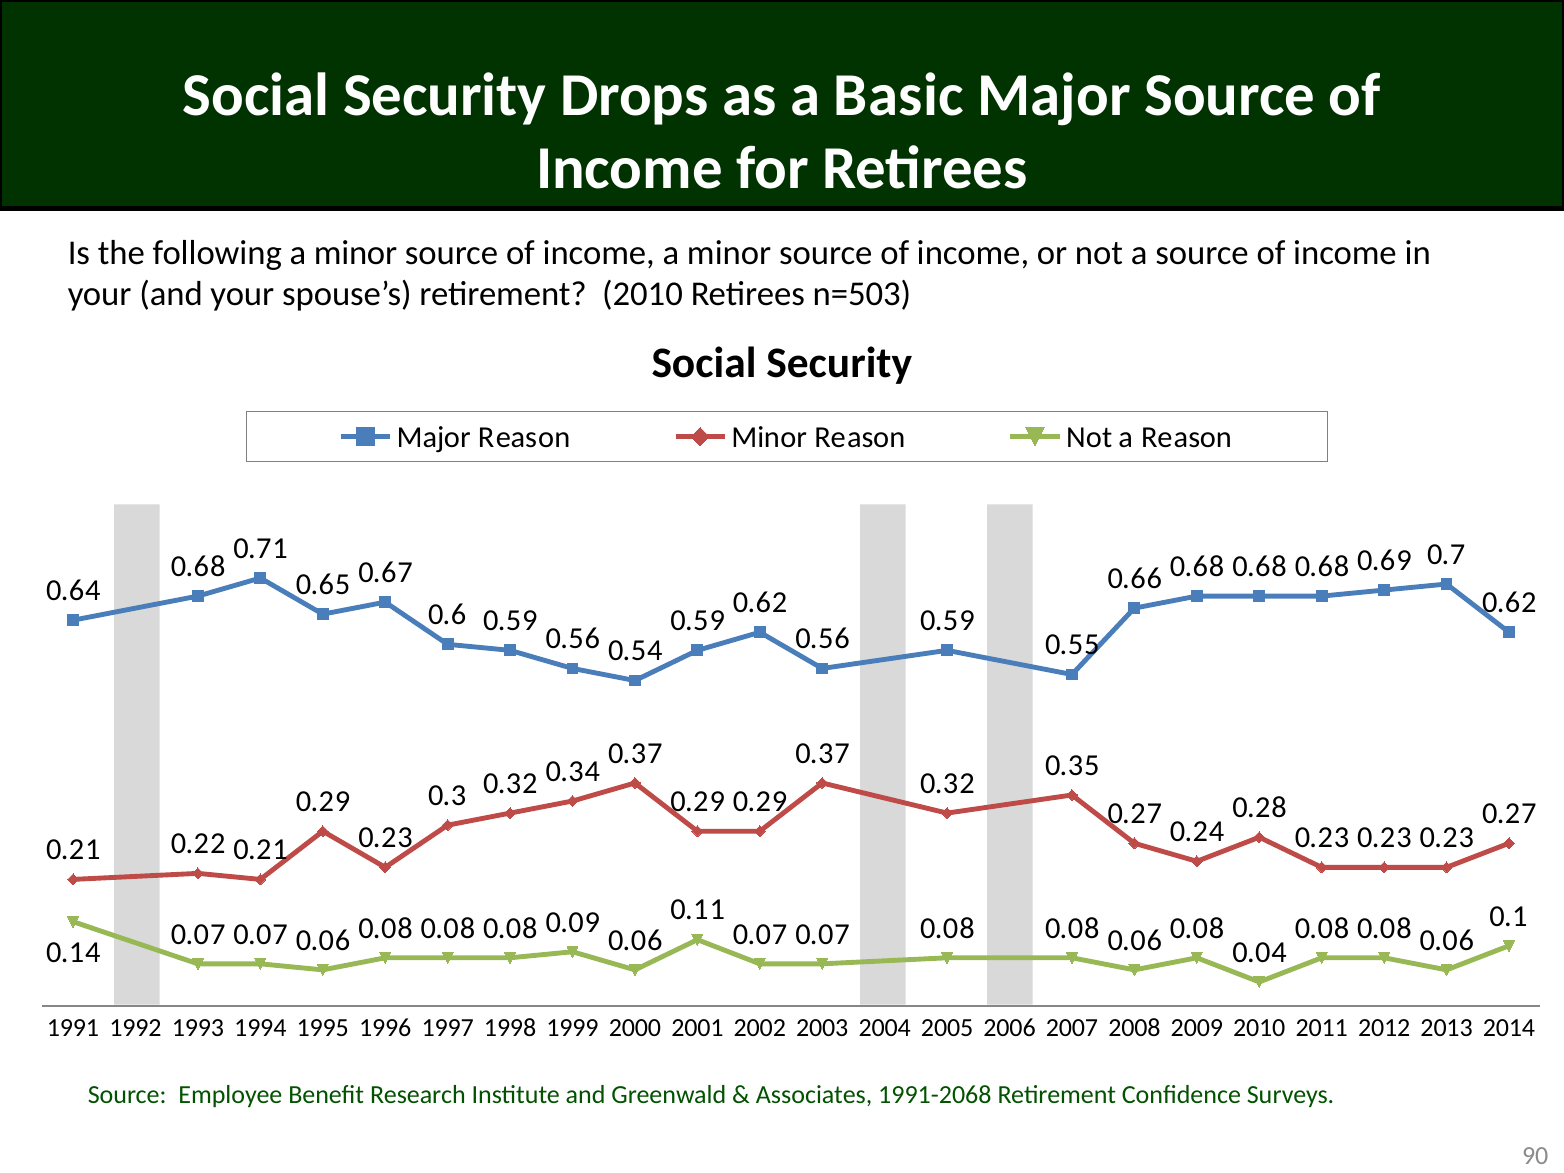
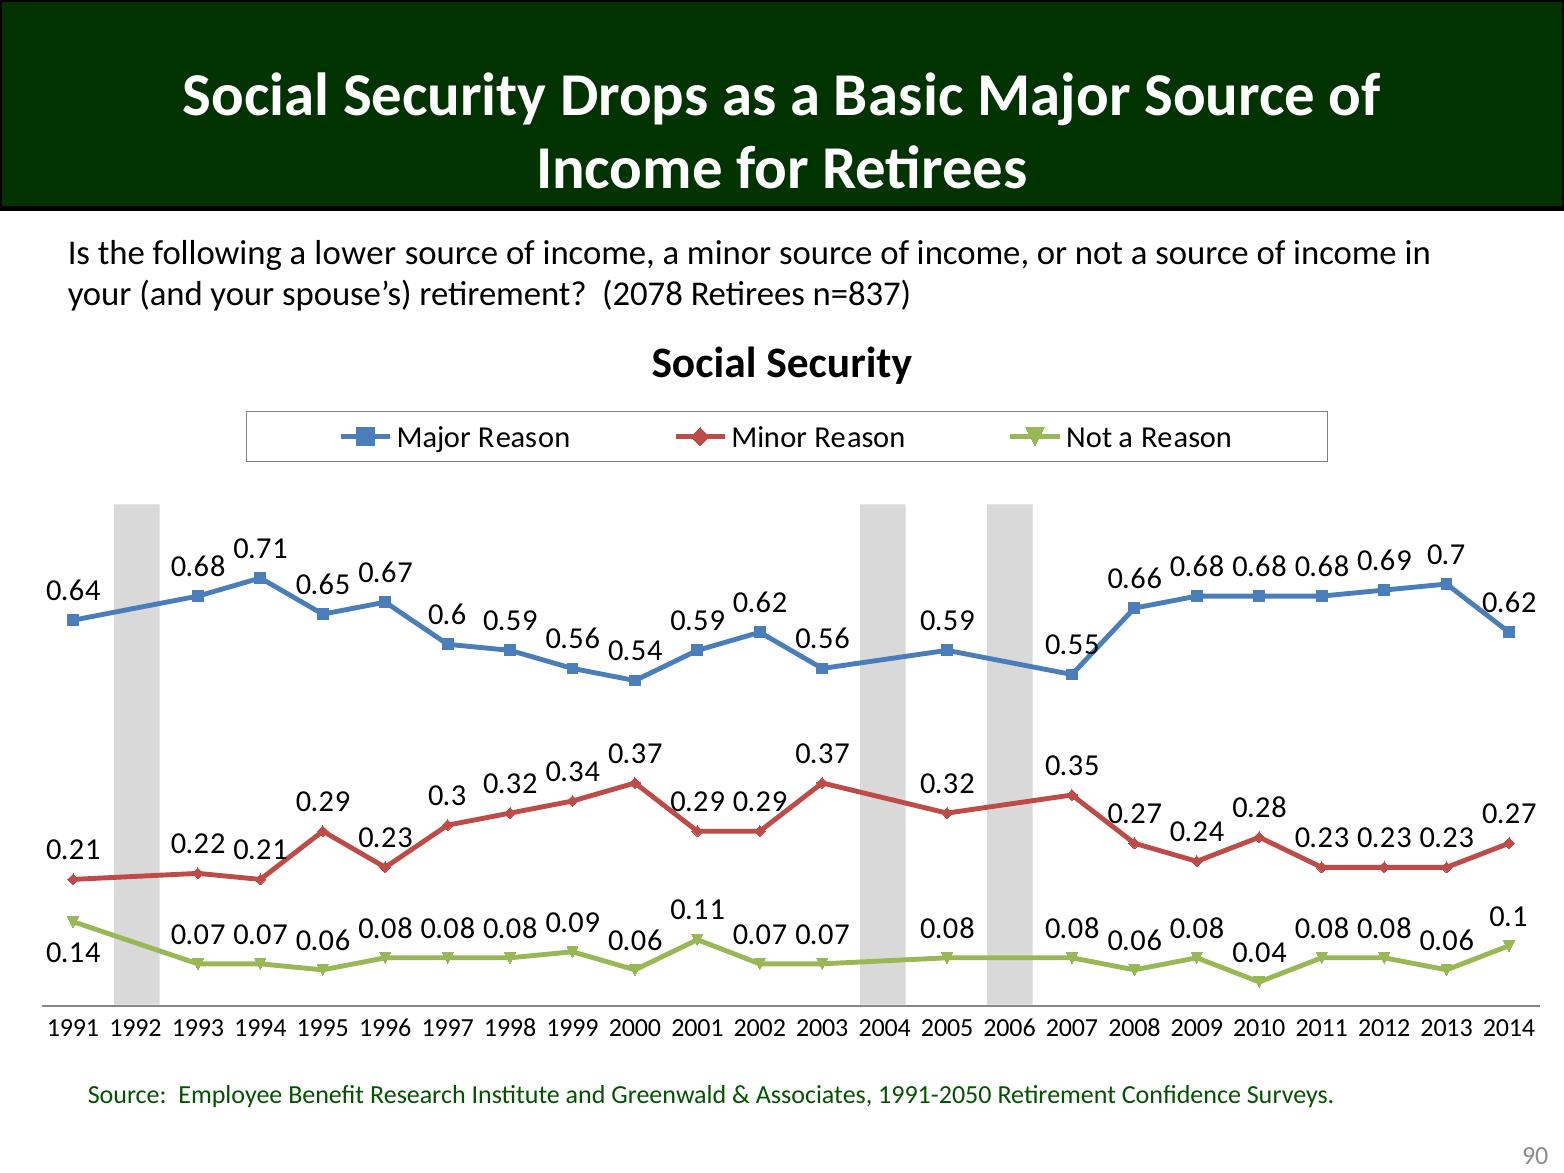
following a minor: minor -> lower
retirement 2010: 2010 -> 2078
n=503: n=503 -> n=837
1991-2068: 1991-2068 -> 1991-2050
